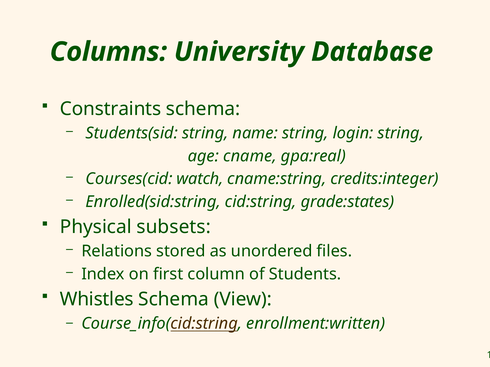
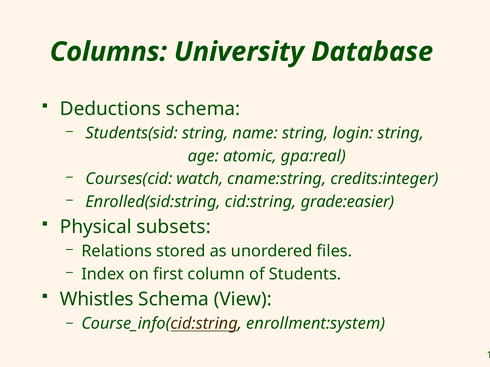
Constraints: Constraints -> Deductions
cname: cname -> atomic
grade:states: grade:states -> grade:easier
enrollment:written: enrollment:written -> enrollment:system
